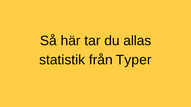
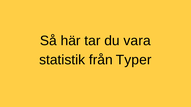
allas: allas -> vara
